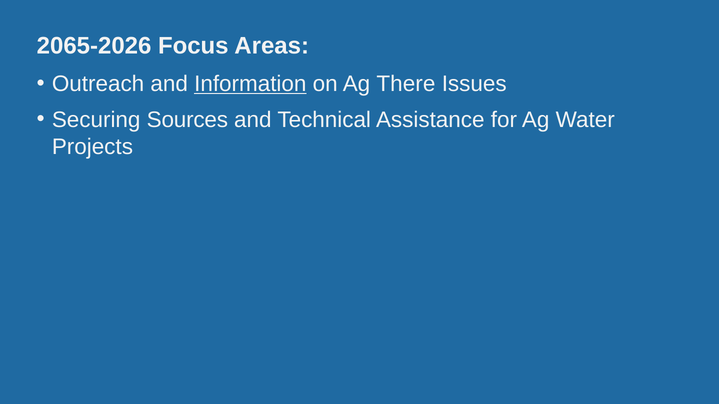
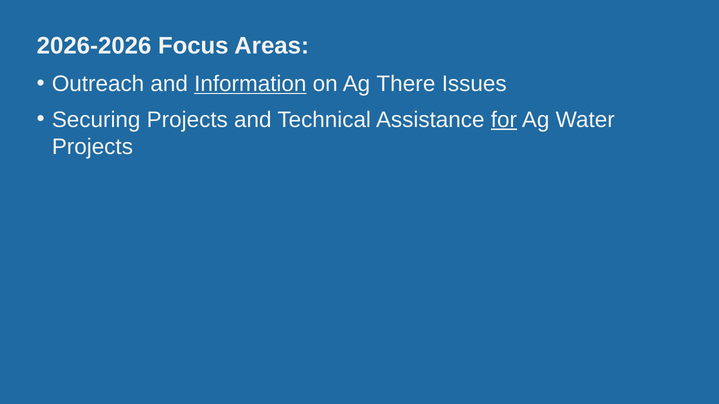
2065-2026: 2065-2026 -> 2026-2026
Securing Sources: Sources -> Projects
for underline: none -> present
